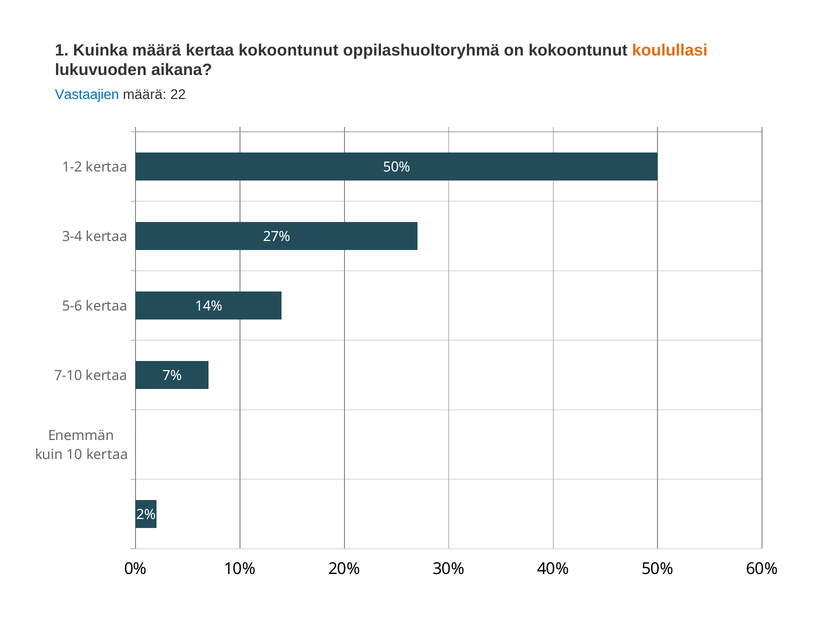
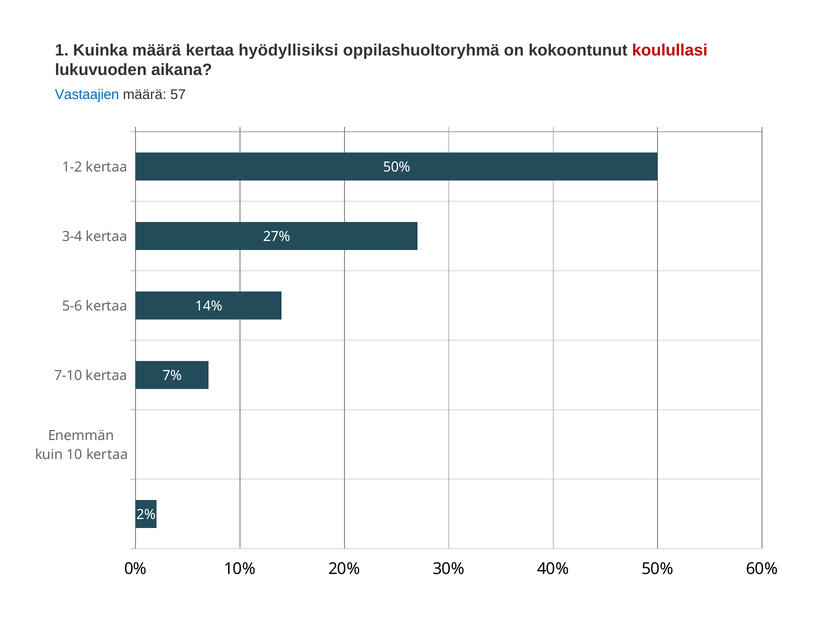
kertaa kokoontunut: kokoontunut -> hyödyllisiksi
koulullasi colour: orange -> red
22: 22 -> 57
